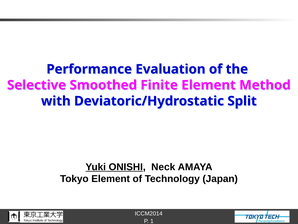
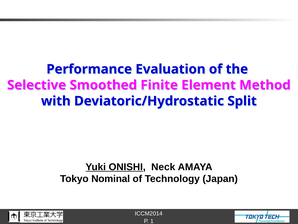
Tokyo Element: Element -> Nominal
